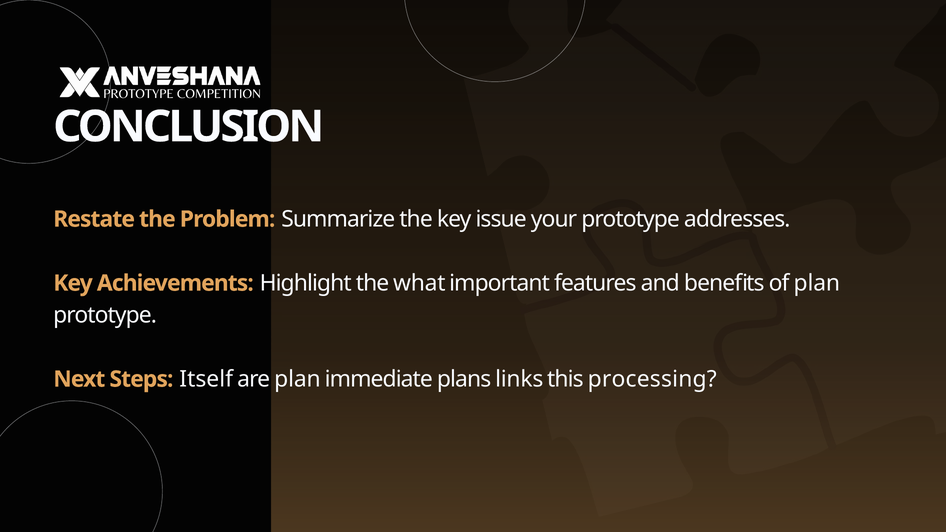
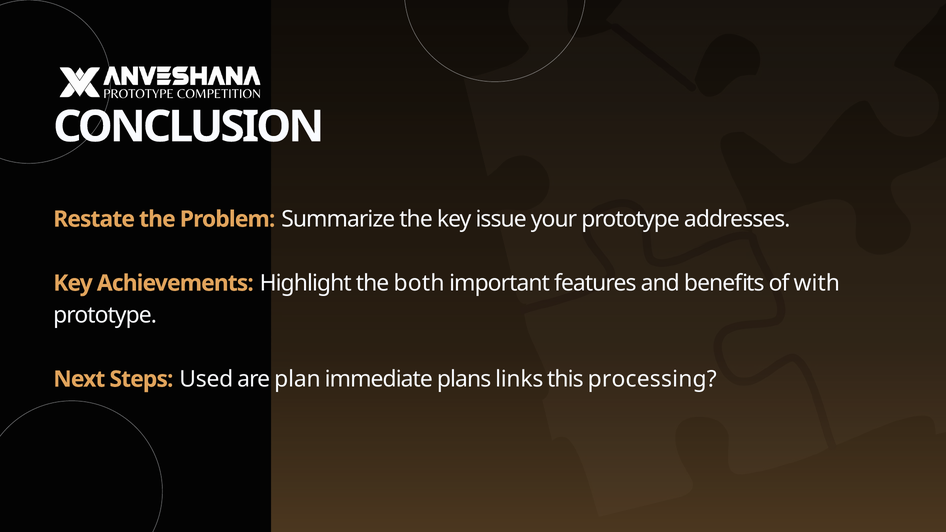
what: what -> both
of plan: plan -> with
Itself: Itself -> Used
